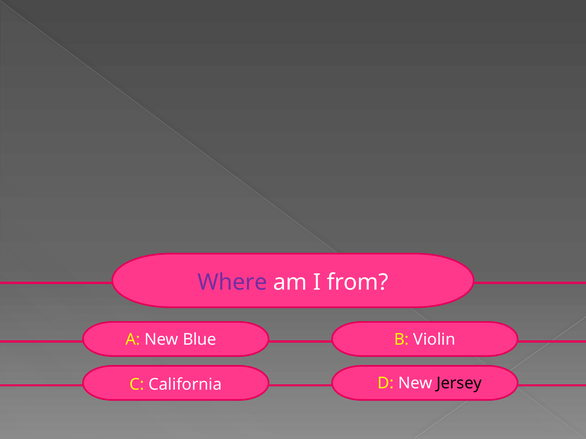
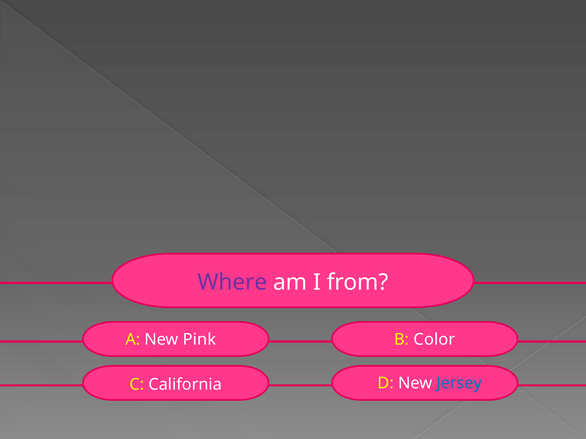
Blue: Blue -> Pink
Violin: Violin -> Color
Jersey colour: black -> blue
